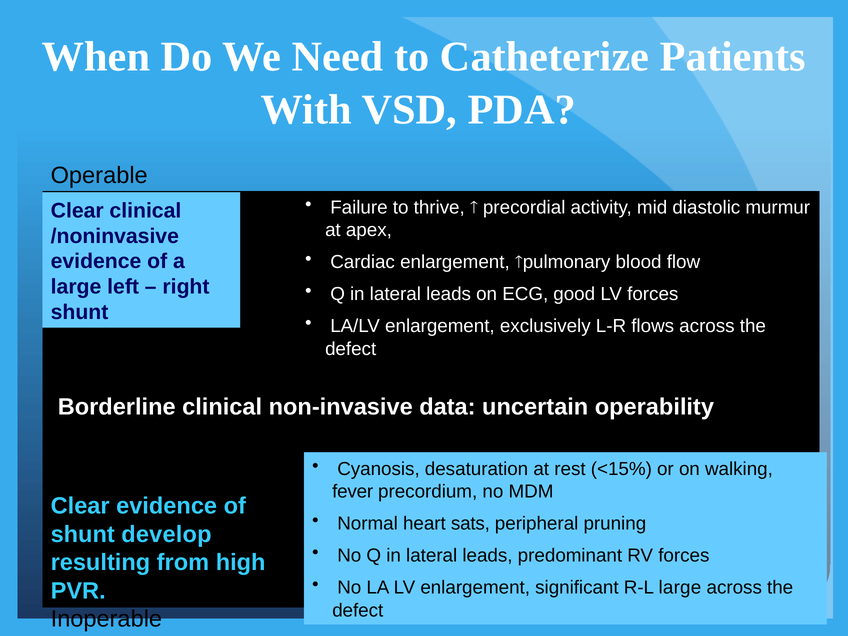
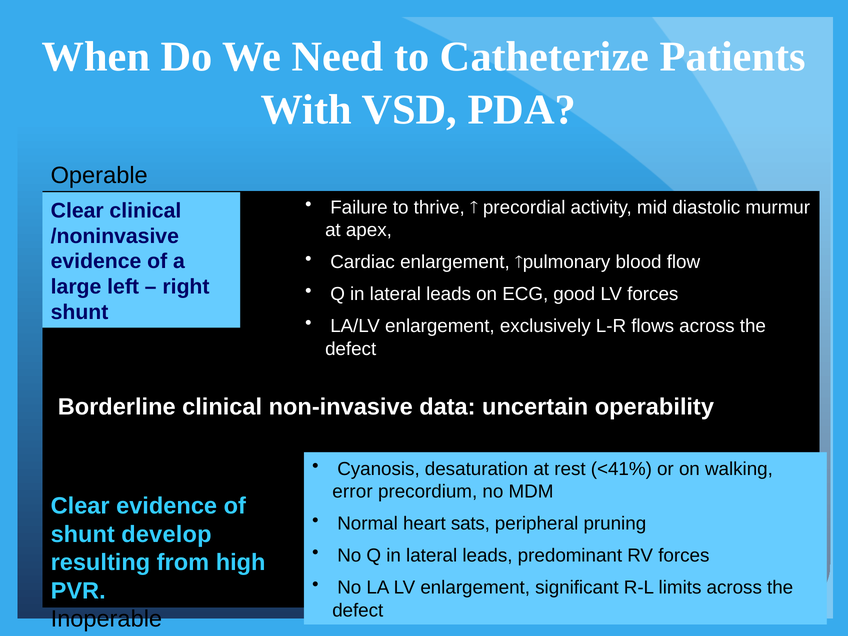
<15%: <15% -> <41%
fever: fever -> error
R-L large: large -> limits
